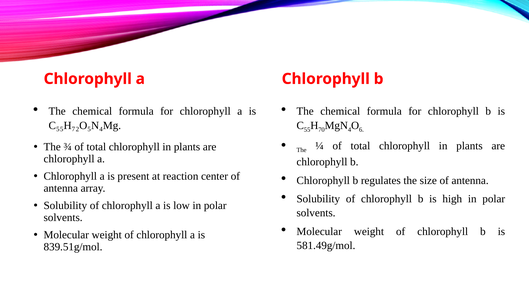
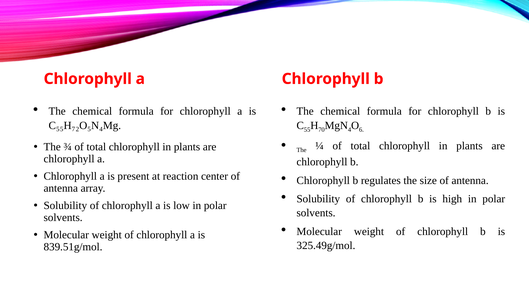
581.49g/mol: 581.49g/mol -> 325.49g/mol
